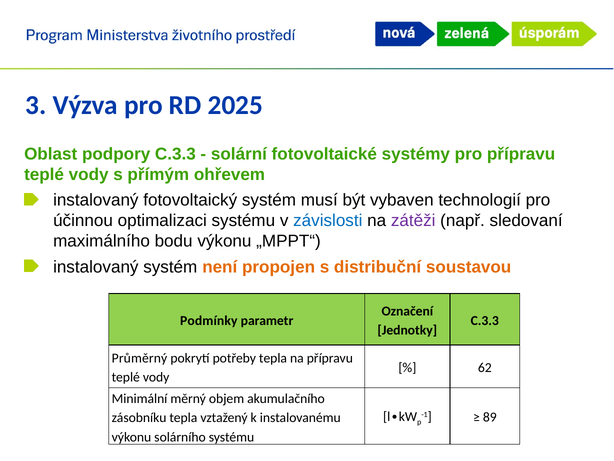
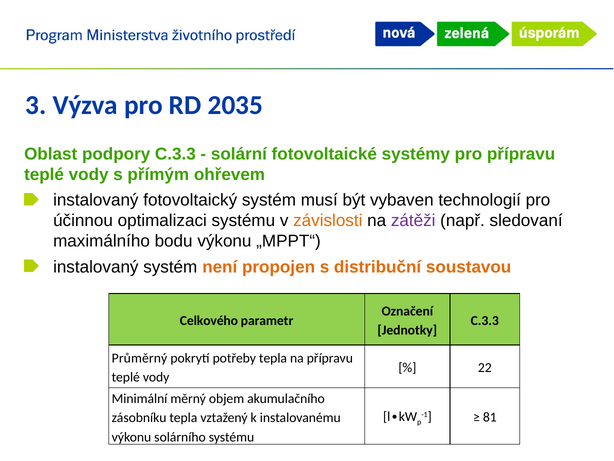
2025: 2025 -> 2035
závislosti colour: blue -> orange
Podmínky: Podmínky -> Celkového
62: 62 -> 22
89: 89 -> 81
